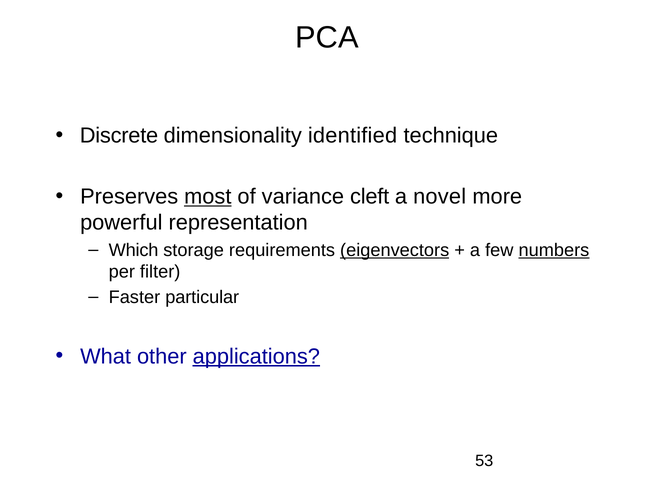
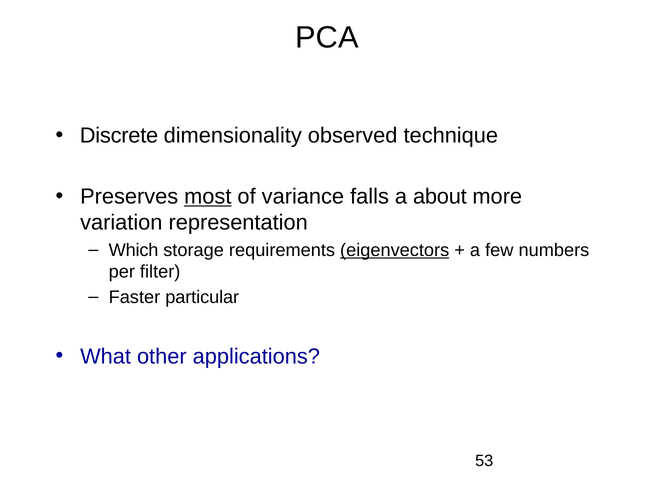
identified: identified -> observed
cleft: cleft -> falls
novel: novel -> about
powerful: powerful -> variation
numbers underline: present -> none
applications underline: present -> none
